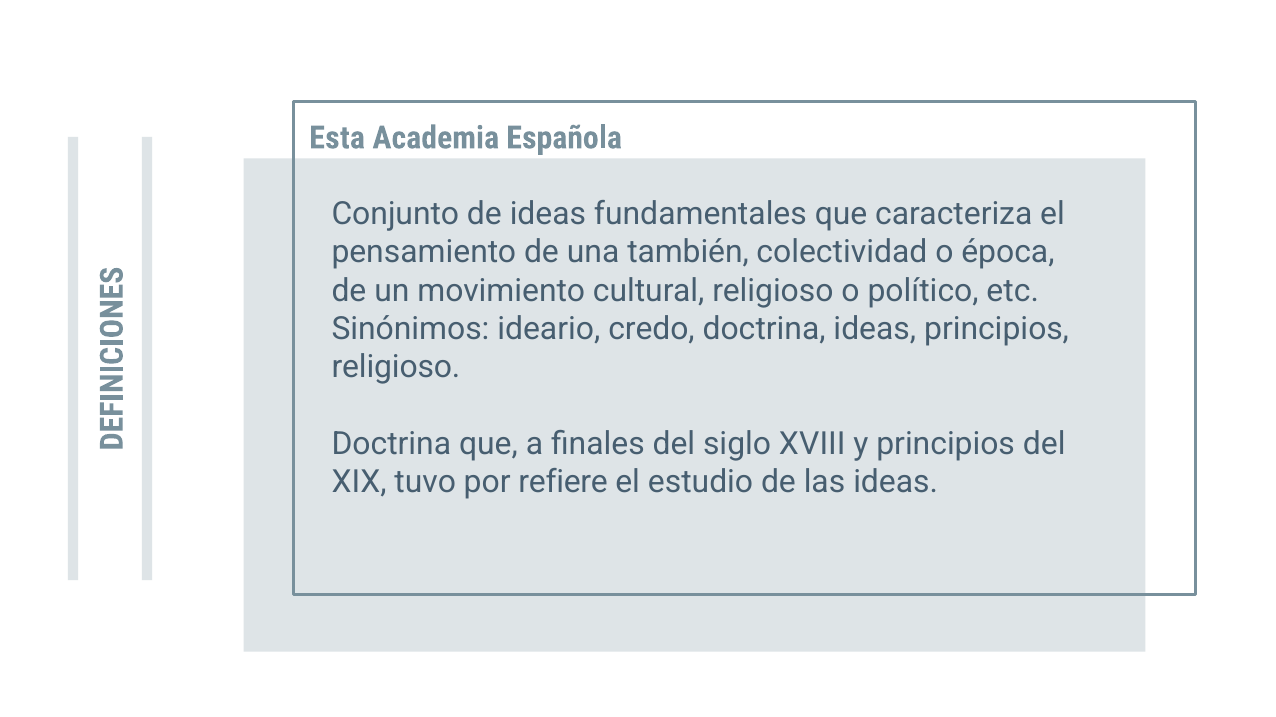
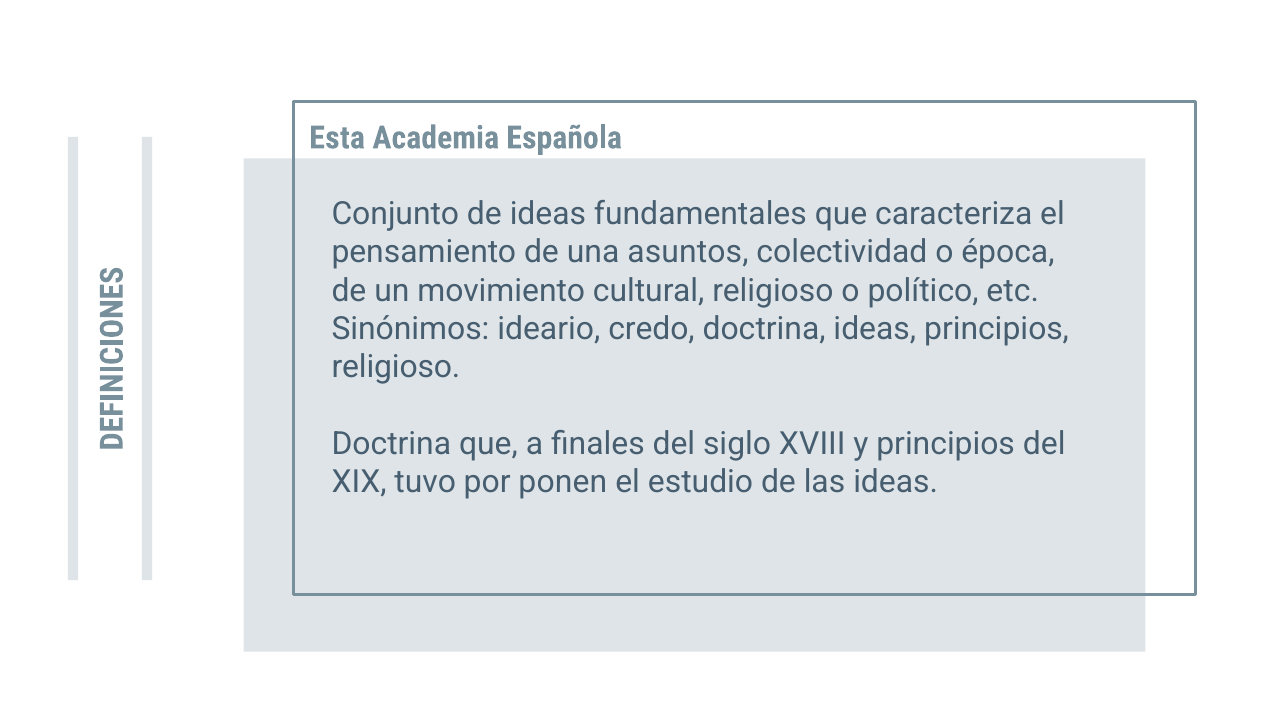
también: también -> asuntos
refiere: refiere -> ponen
